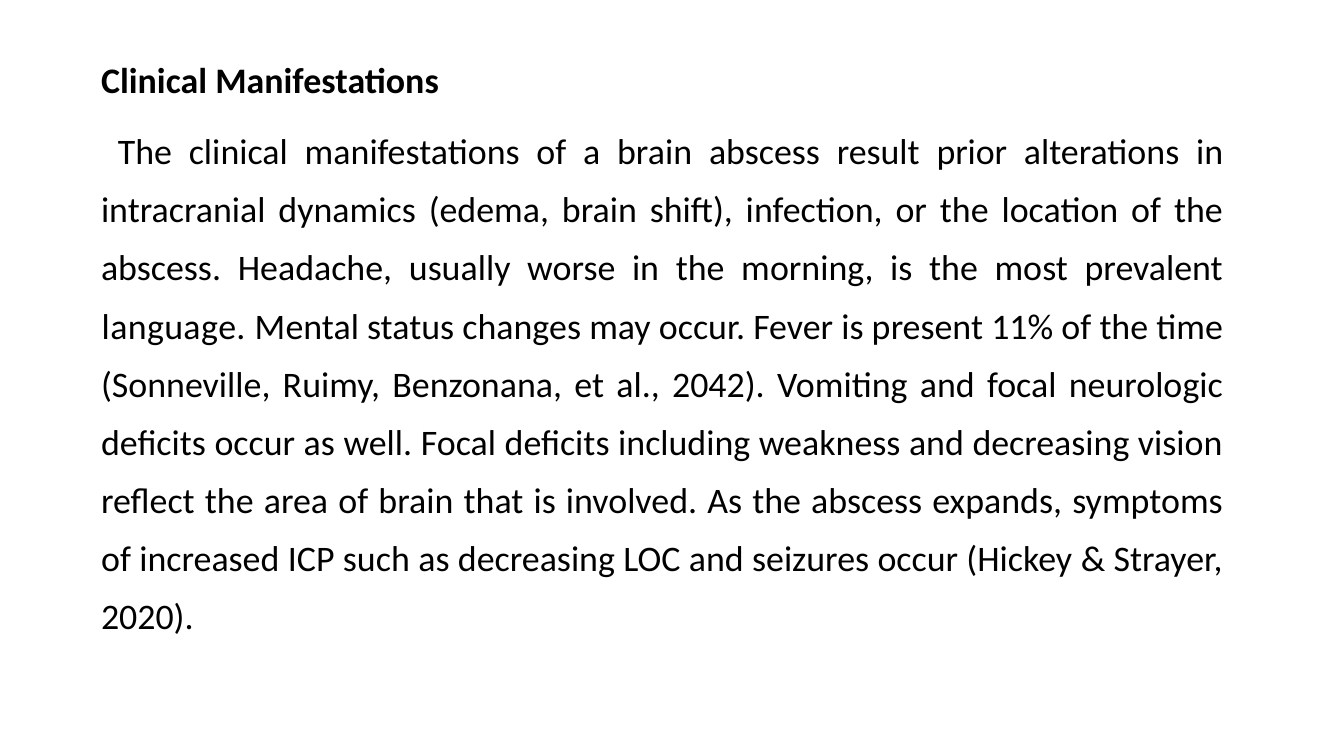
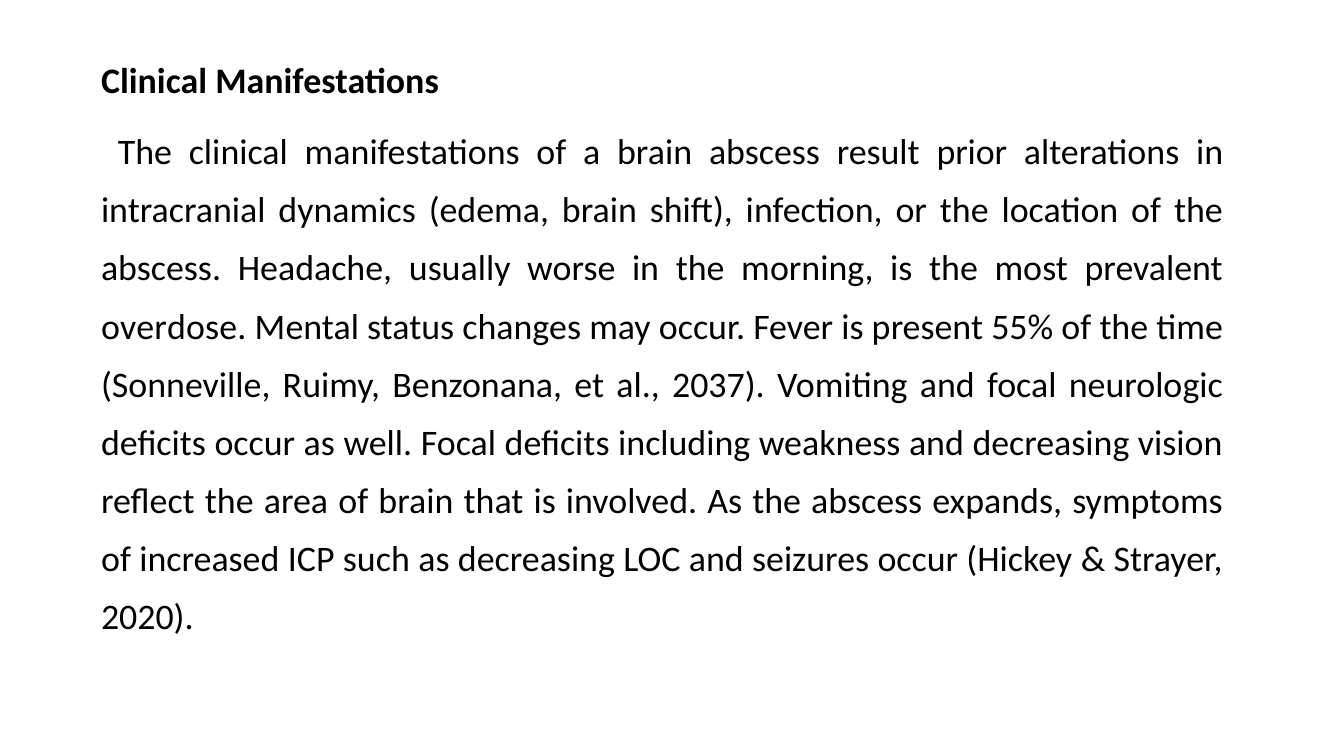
language: language -> overdose
11%: 11% -> 55%
2042: 2042 -> 2037
